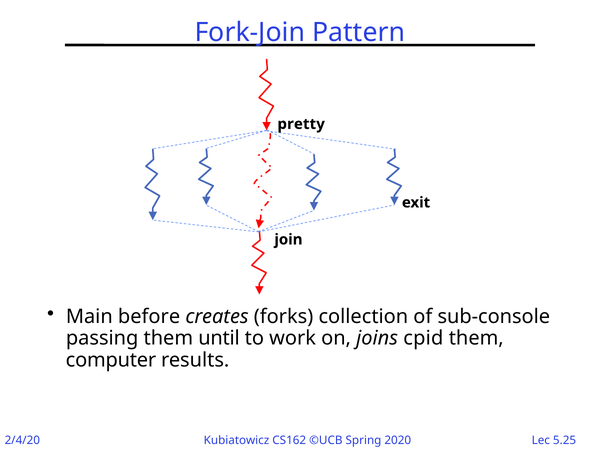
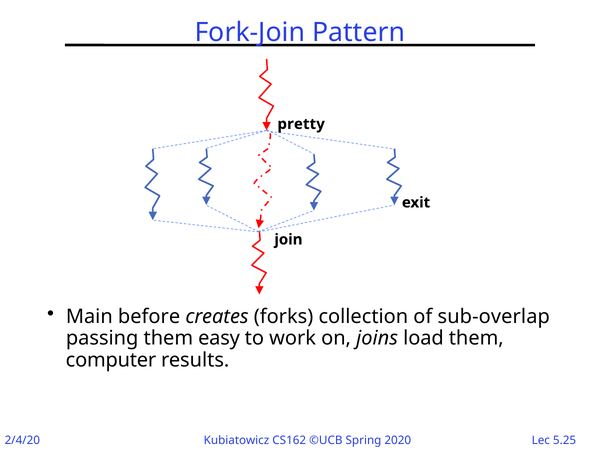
sub-console: sub-console -> sub-overlap
until: until -> easy
cpid: cpid -> load
